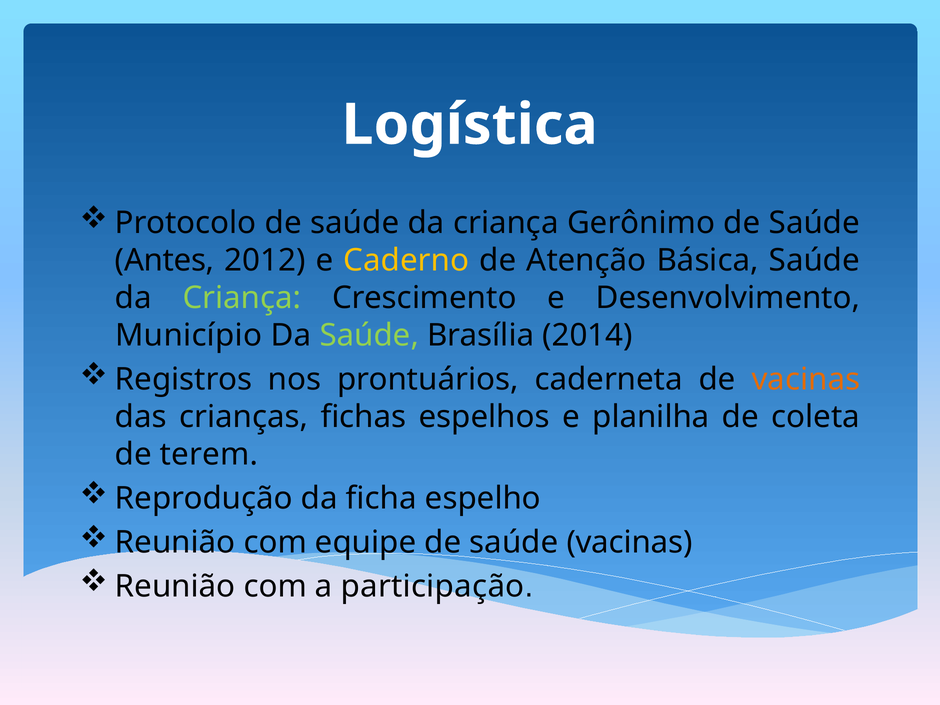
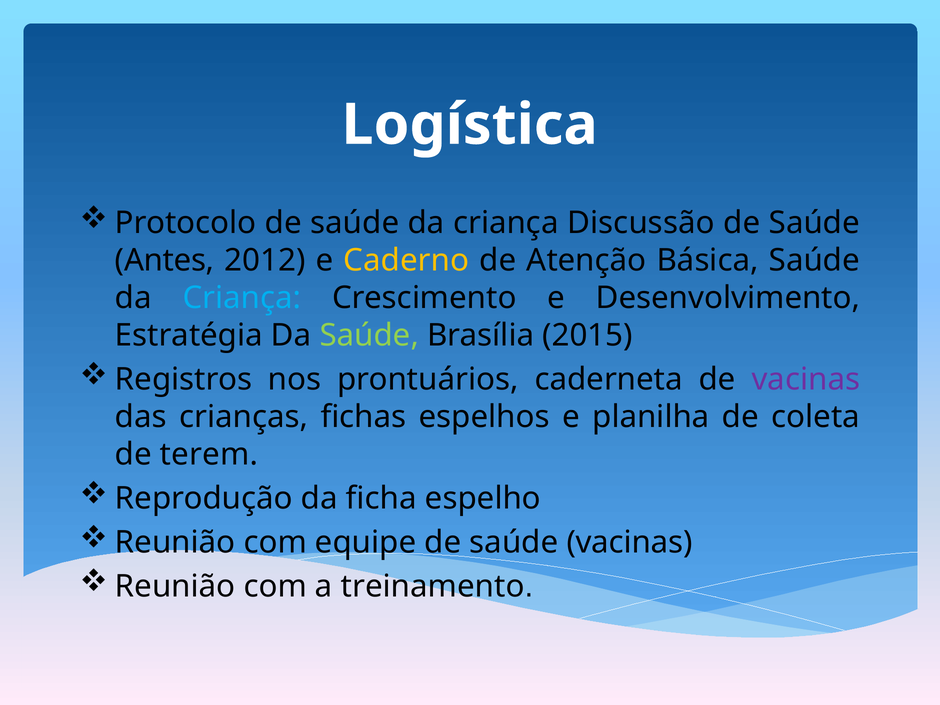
Gerônimo: Gerônimo -> Discussão
Criança at (242, 298) colour: light green -> light blue
Município: Município -> Estratégia
2014: 2014 -> 2015
vacinas at (806, 379) colour: orange -> purple
participação: participação -> treinamento
